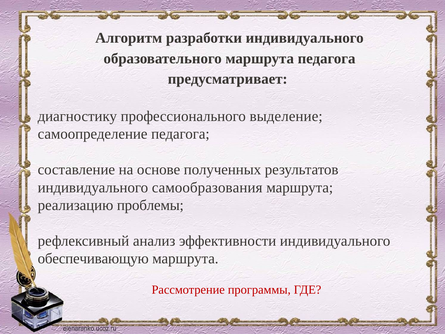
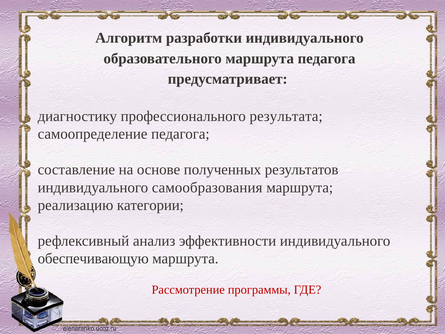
выделение: выделение -> результата
проблемы: проблемы -> категории
